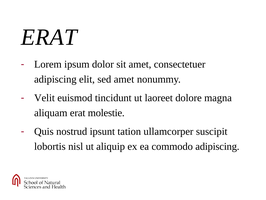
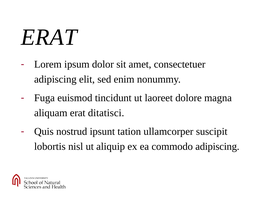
sed amet: amet -> enim
Velit: Velit -> Fuga
molestie: molestie -> ditatisci
